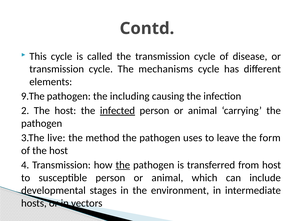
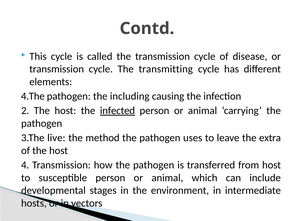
mechanisms: mechanisms -> transmitting
9.The: 9.The -> 4.The
form: form -> extra
the at (123, 165) underline: present -> none
